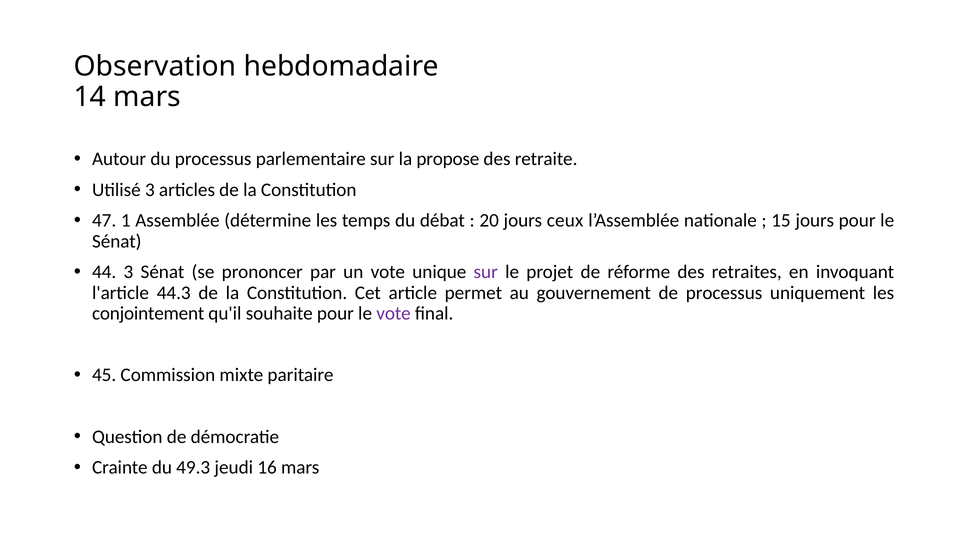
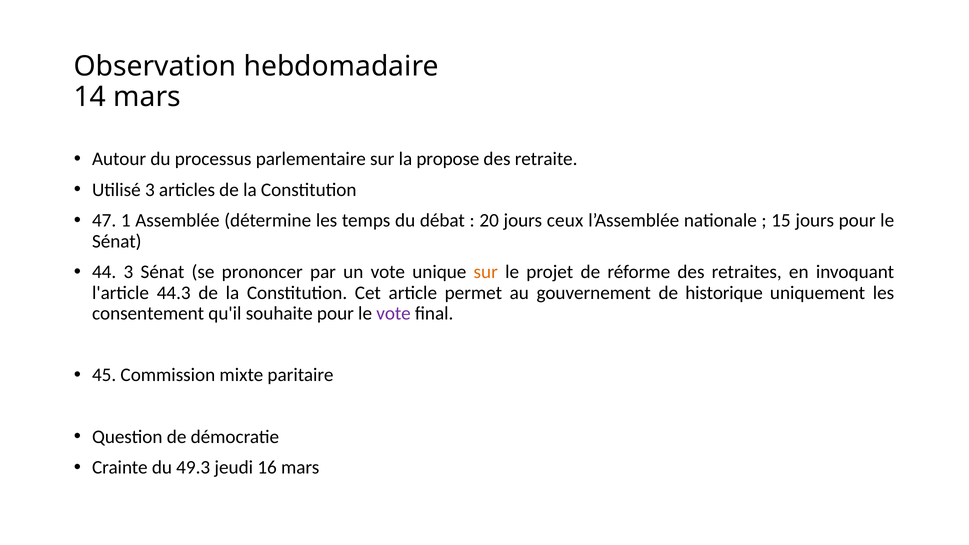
sur at (486, 272) colour: purple -> orange
de processus: processus -> historique
conjointement: conjointement -> consentement
